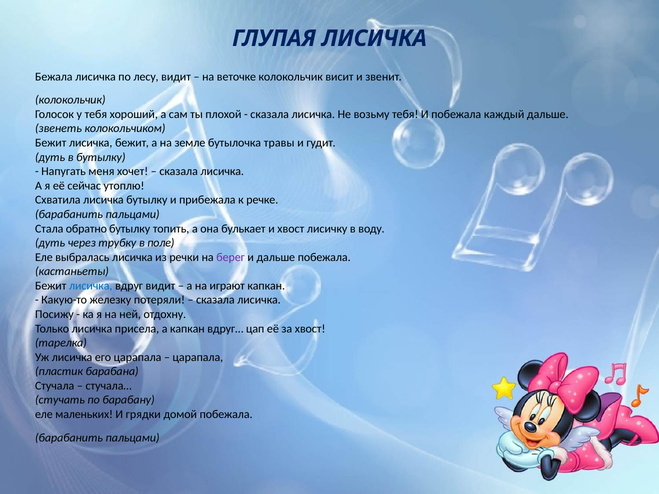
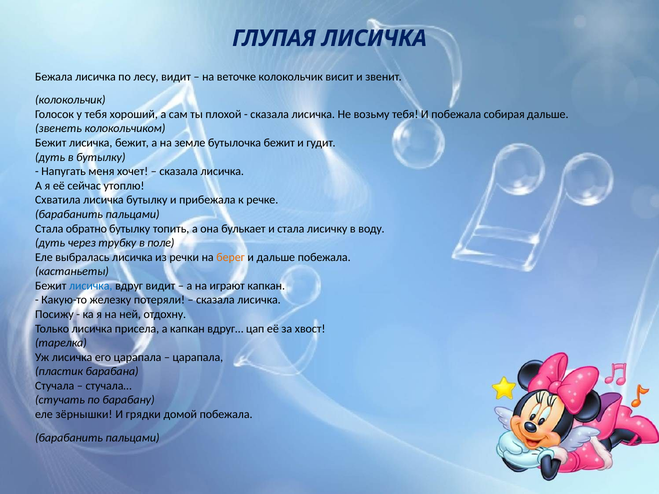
каждый: каждый -> собирая
бутылочка травы: травы -> бежит
и хвост: хвост -> стала
берег colour: purple -> orange
маленьких: маленьких -> зёрнышки
